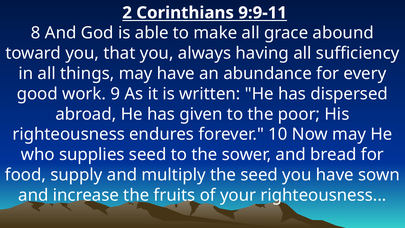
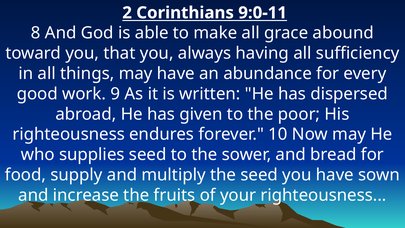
9:9-11: 9:9-11 -> 9:0-11
